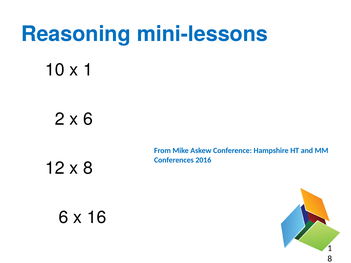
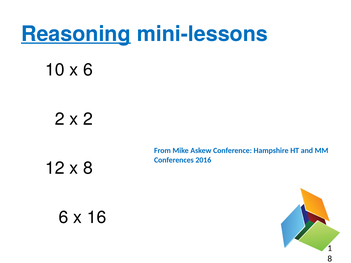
Reasoning underline: none -> present
x 1: 1 -> 6
x 6: 6 -> 2
